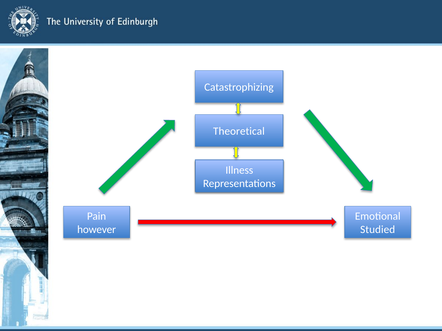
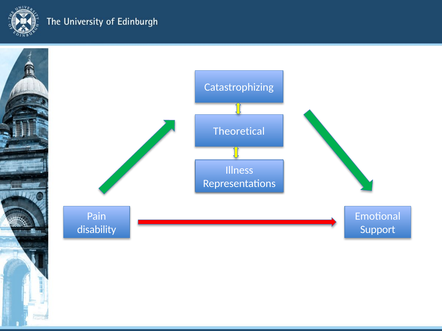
however: however -> disability
Studied: Studied -> Support
